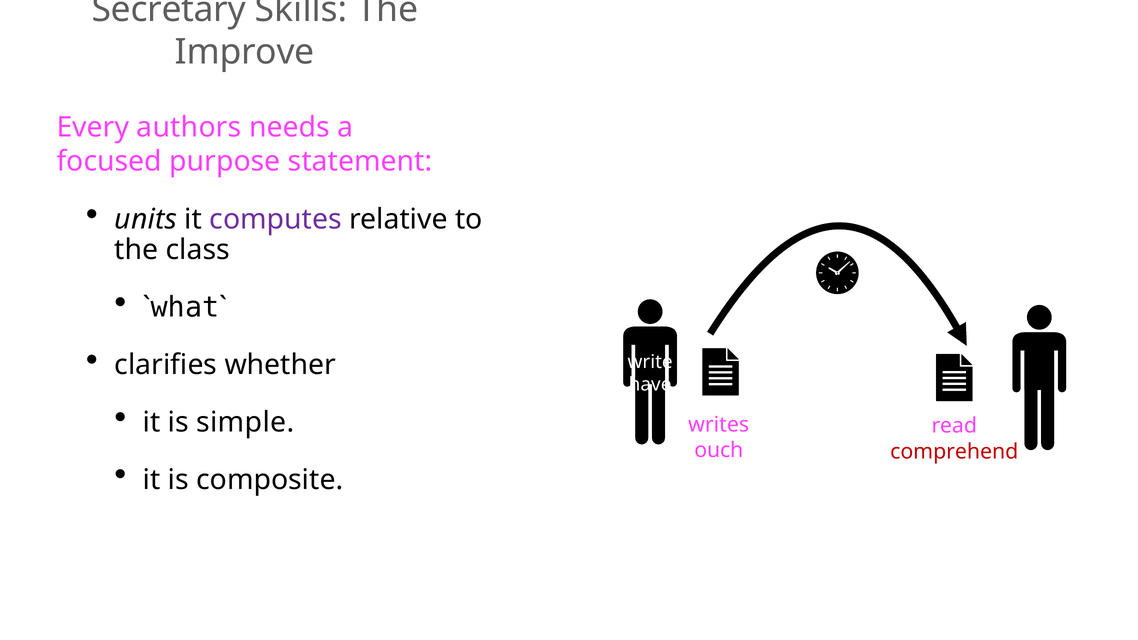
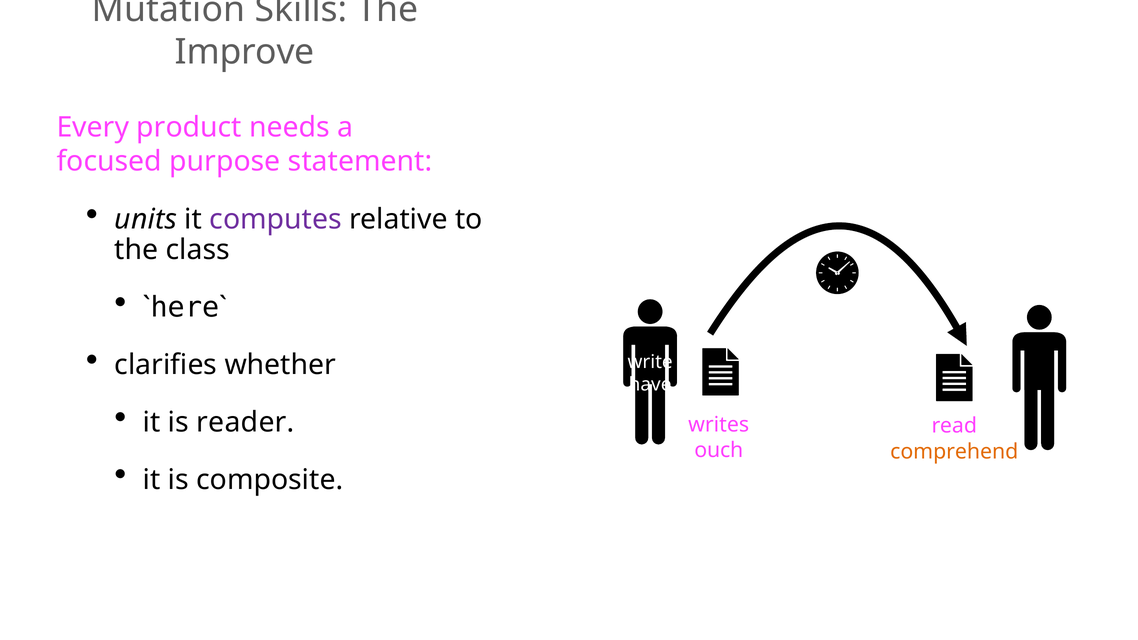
Secretary: Secretary -> Mutation
authors: authors -> product
what: what -> here
simple: simple -> reader
comprehend colour: red -> orange
